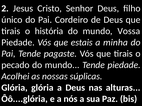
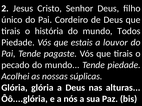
Vossa: Vossa -> Todos
minha: minha -> louvor
